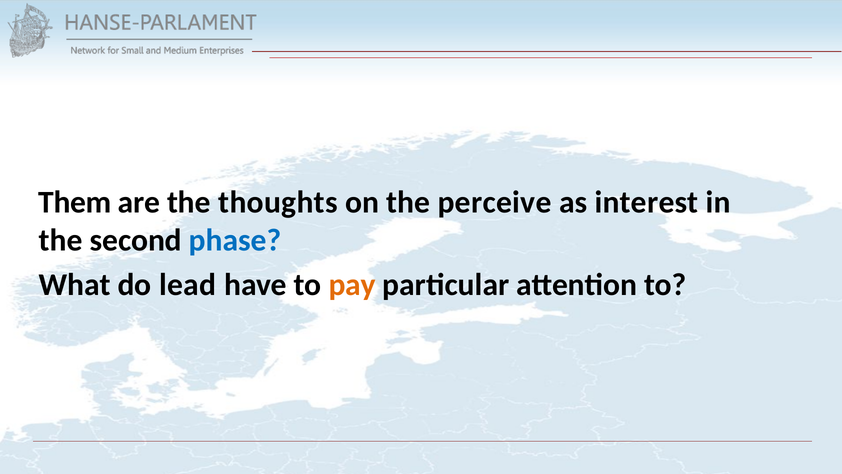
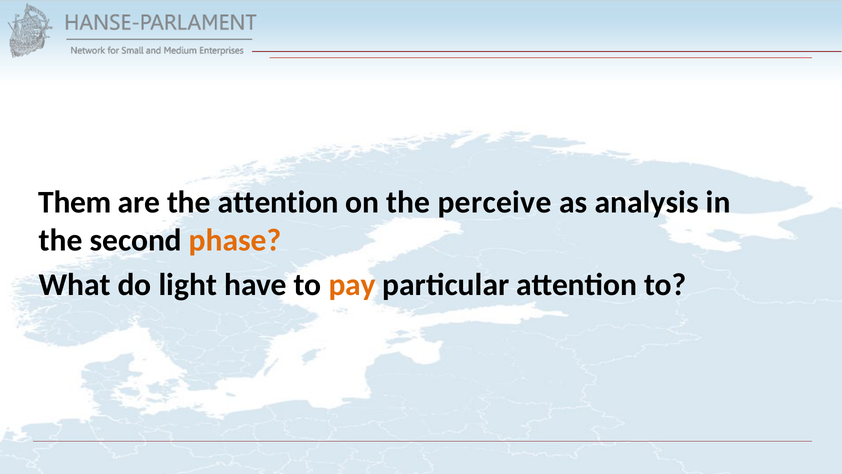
the thoughts: thoughts -> attention
interest: interest -> analysis
phase colour: blue -> orange
lead: lead -> light
